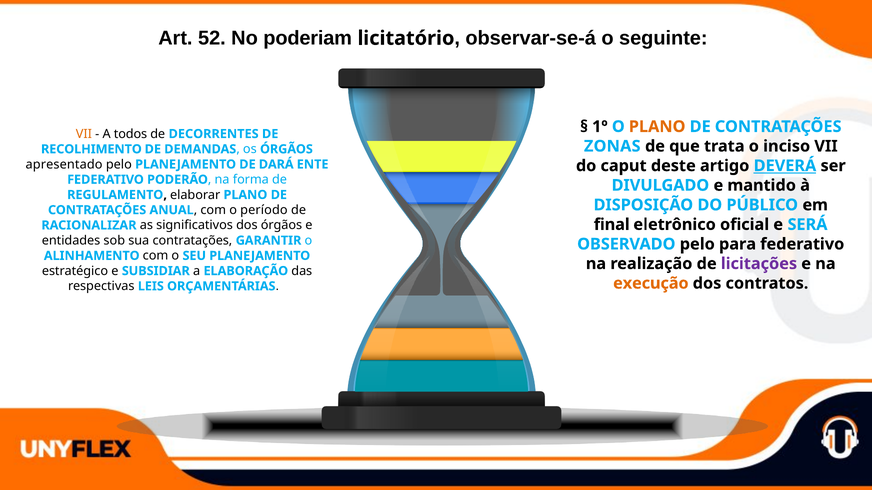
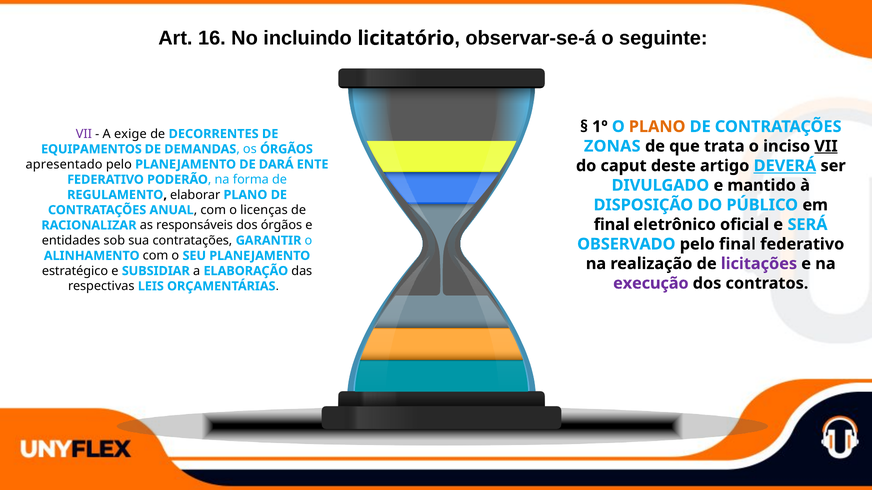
52: 52 -> 16
poderiam: poderiam -> incluindo
VII at (84, 134) colour: orange -> purple
todos: todos -> exige
VII at (826, 146) underline: none -> present
RECOLHIMENTO: RECOLHIMENTO -> EQUIPAMENTOS
período: período -> licenças
significativos: significativos -> responsáveis
pelo para: para -> final
execução colour: orange -> purple
